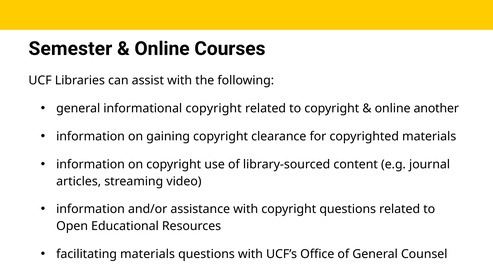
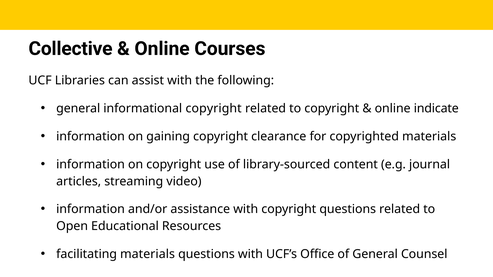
Semester: Semester -> Collective
another: another -> indicate
